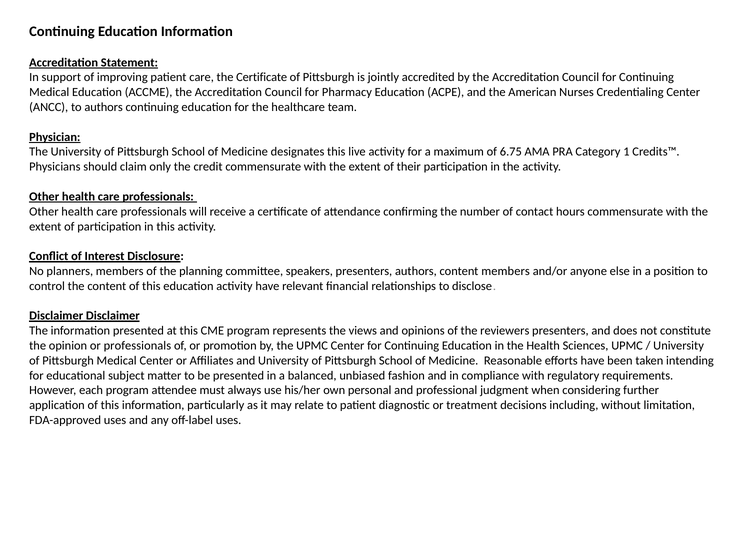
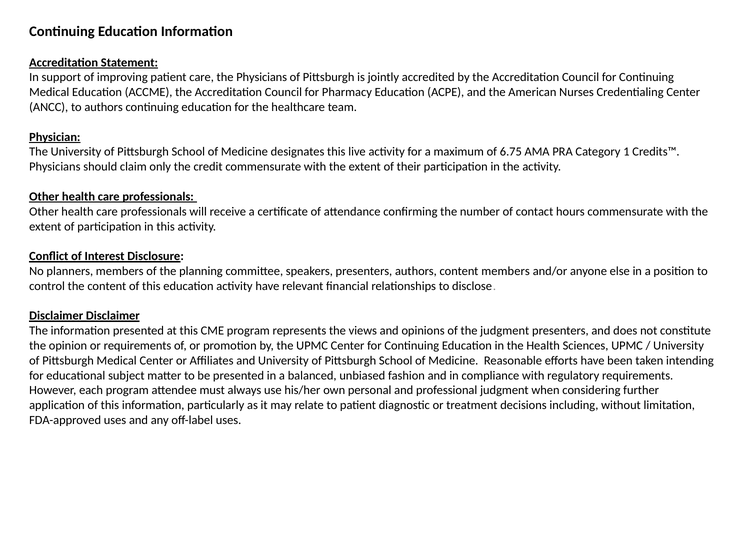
the Certificate: Certificate -> Physicians
the reviewers: reviewers -> judgment
or professionals: professionals -> requirements
